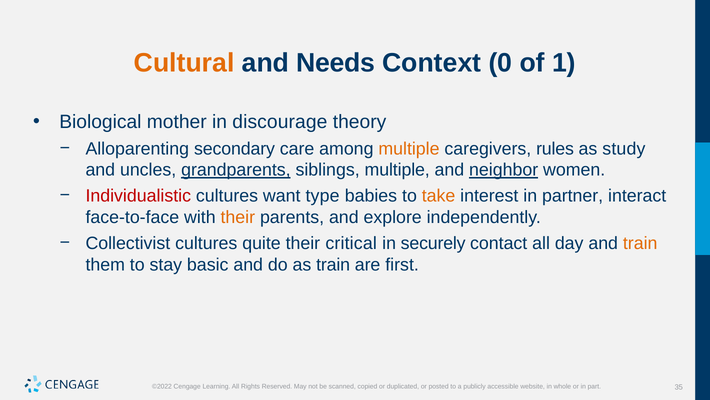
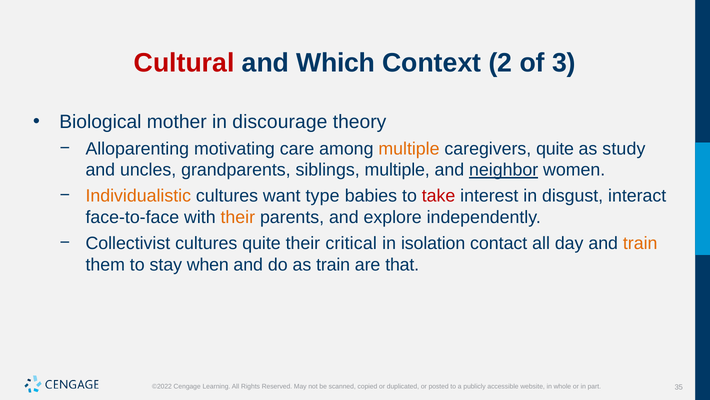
Cultural colour: orange -> red
Needs: Needs -> Which
0: 0 -> 2
1: 1 -> 3
secondary: secondary -> motivating
caregivers rules: rules -> quite
grandparents underline: present -> none
Individualistic colour: red -> orange
take colour: orange -> red
partner: partner -> disgust
securely: securely -> isolation
basic: basic -> when
first: first -> that
